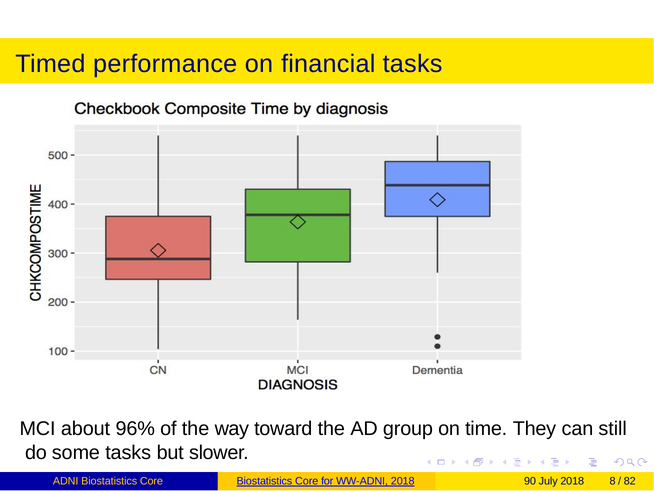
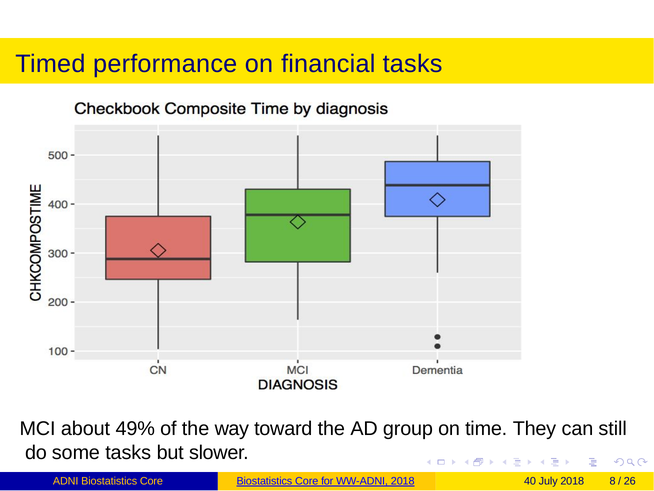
96%: 96% -> 49%
90: 90 -> 40
82: 82 -> 26
